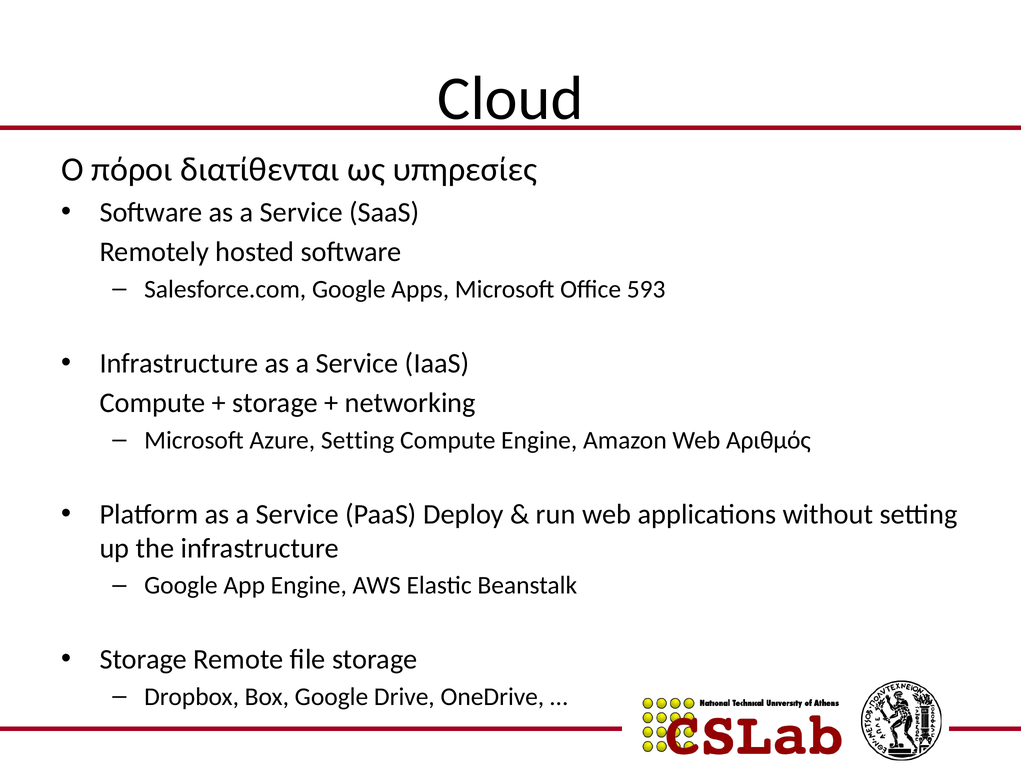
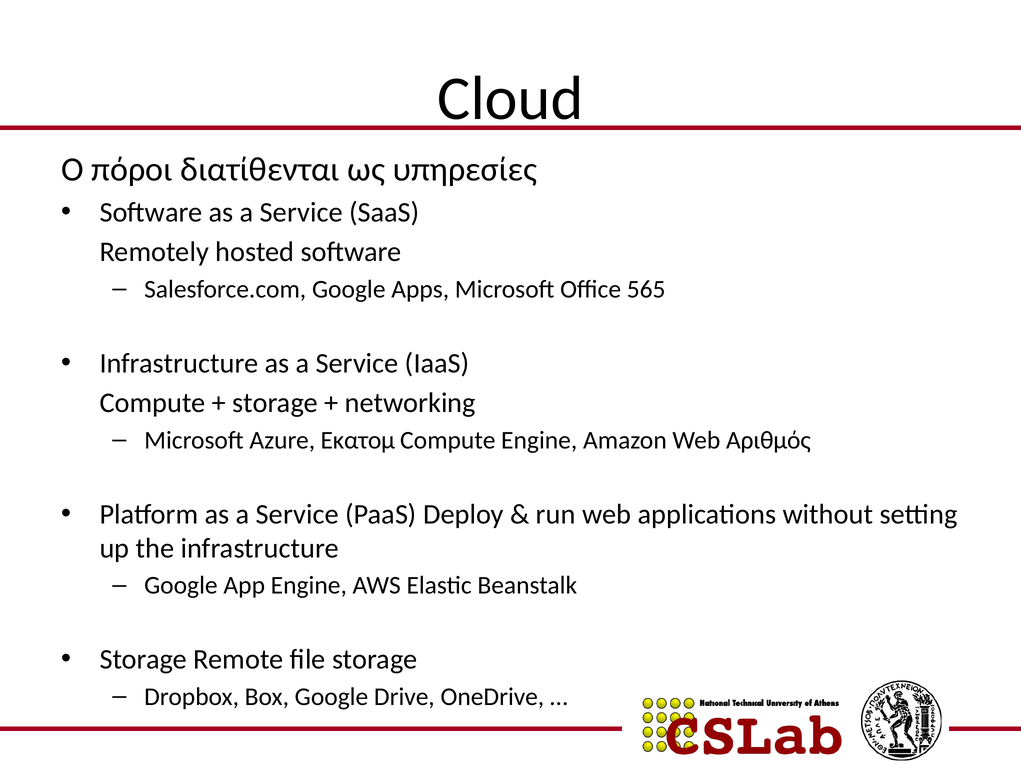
593: 593 -> 565
Azure Setting: Setting -> Εκατομ
